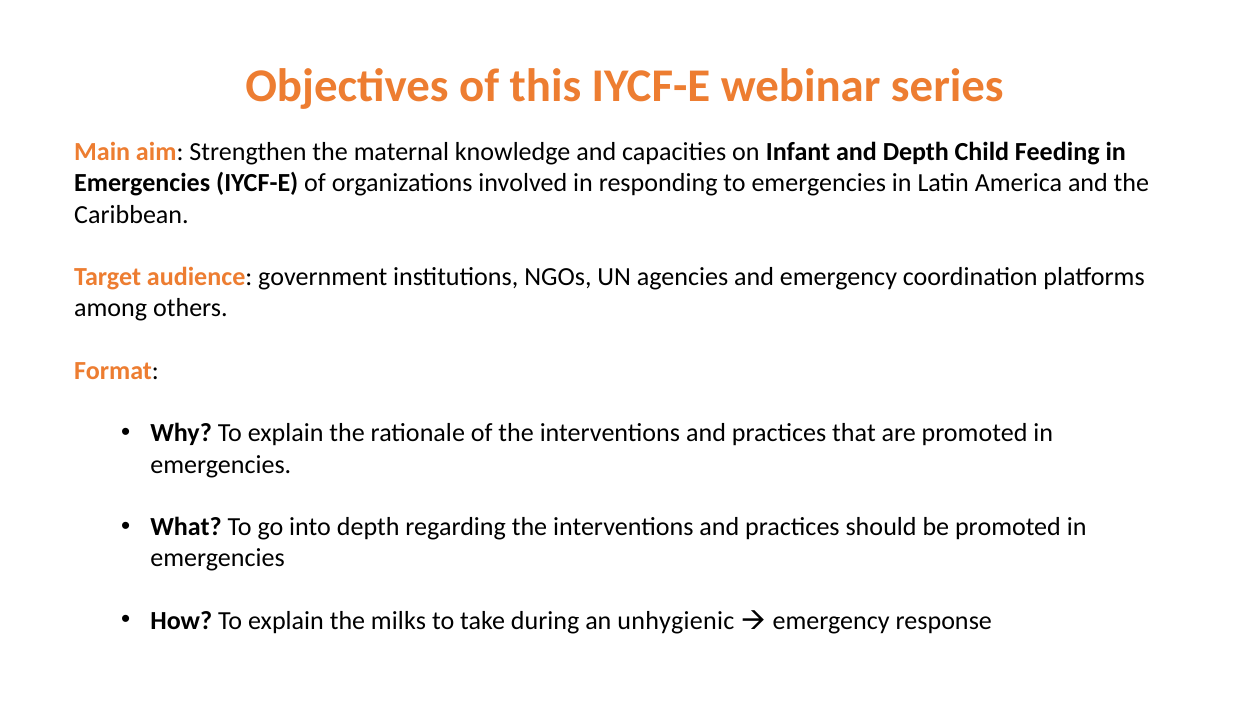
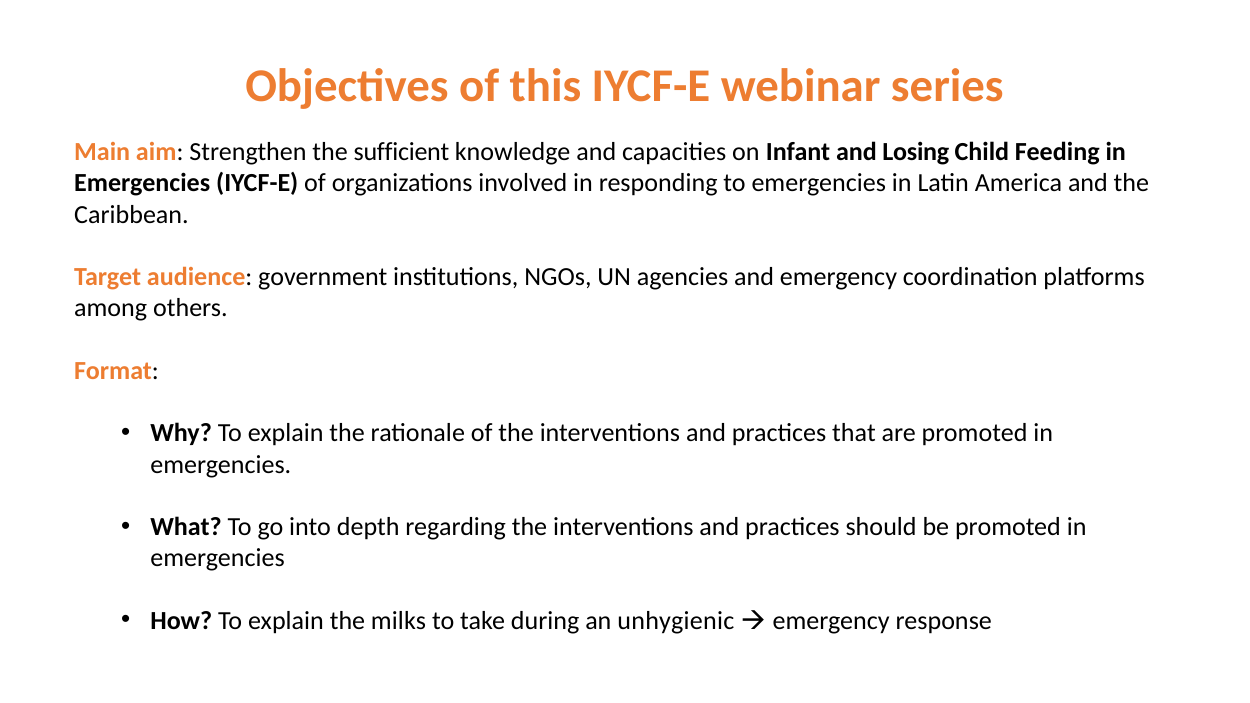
maternal: maternal -> sufficient
and Depth: Depth -> Losing
